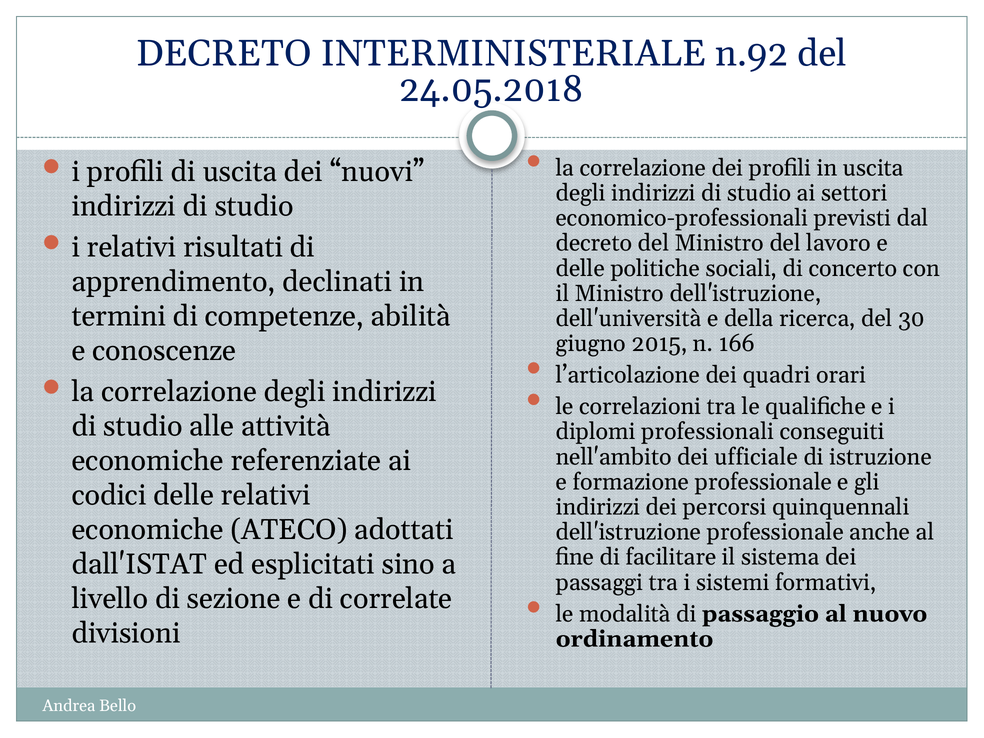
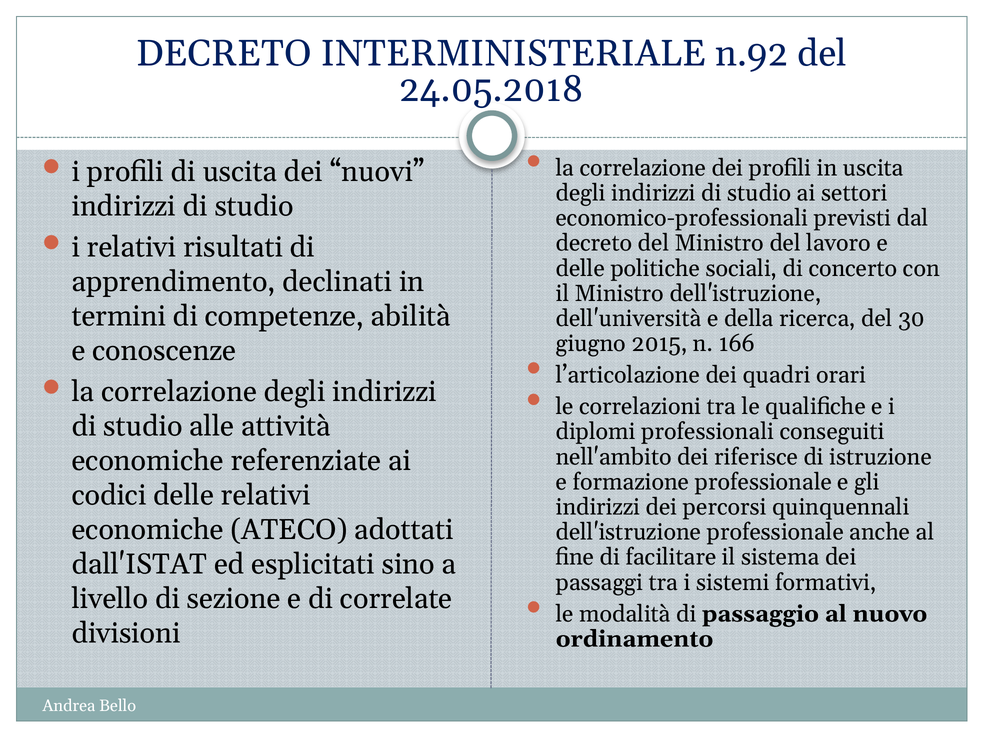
ufficiale: ufficiale -> riferisce
